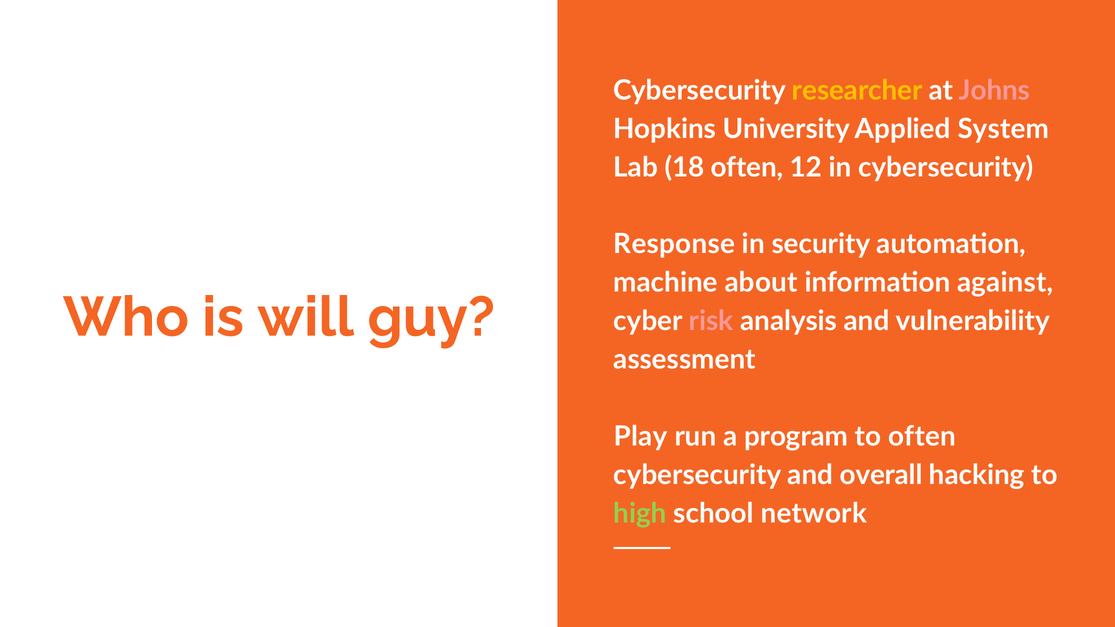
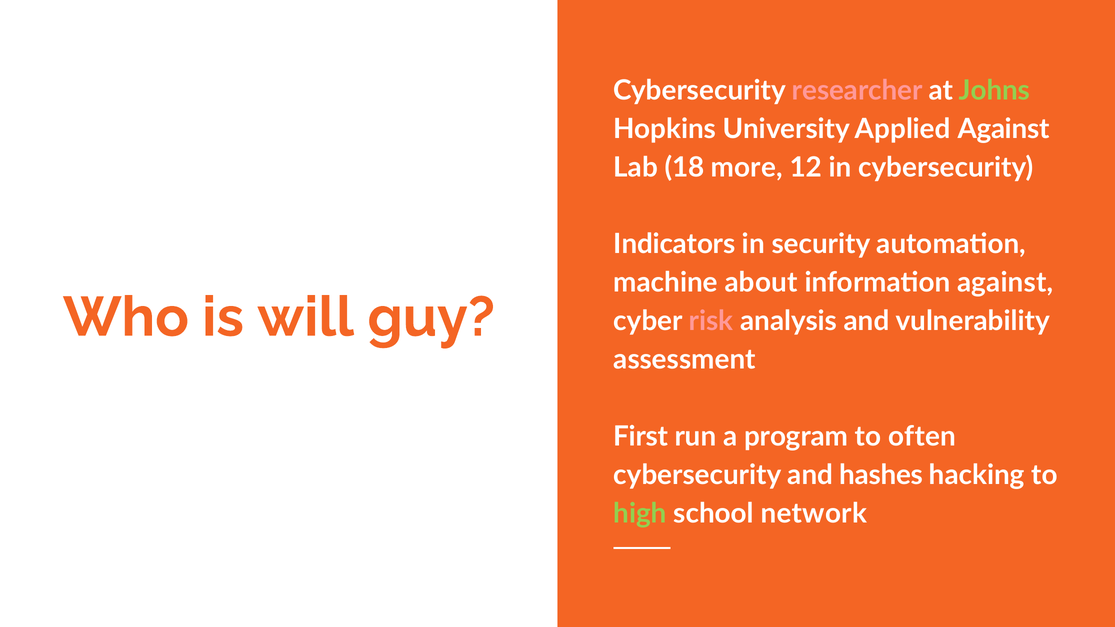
researcher colour: yellow -> pink
Johns colour: pink -> light green
Applied System: System -> Against
18 often: often -> more
Response: Response -> Indicators
Play: Play -> First
overall: overall -> hashes
